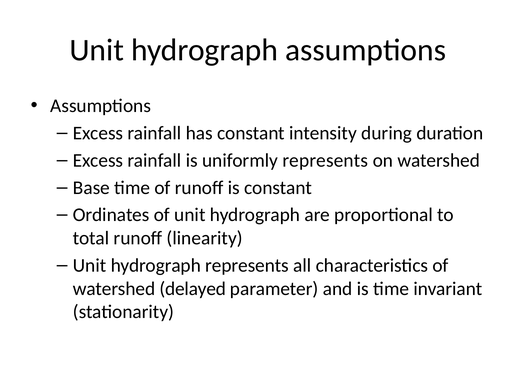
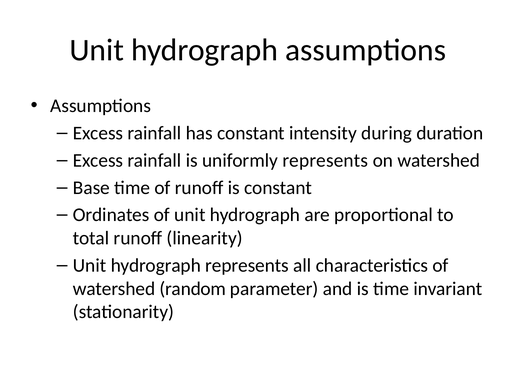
delayed: delayed -> random
